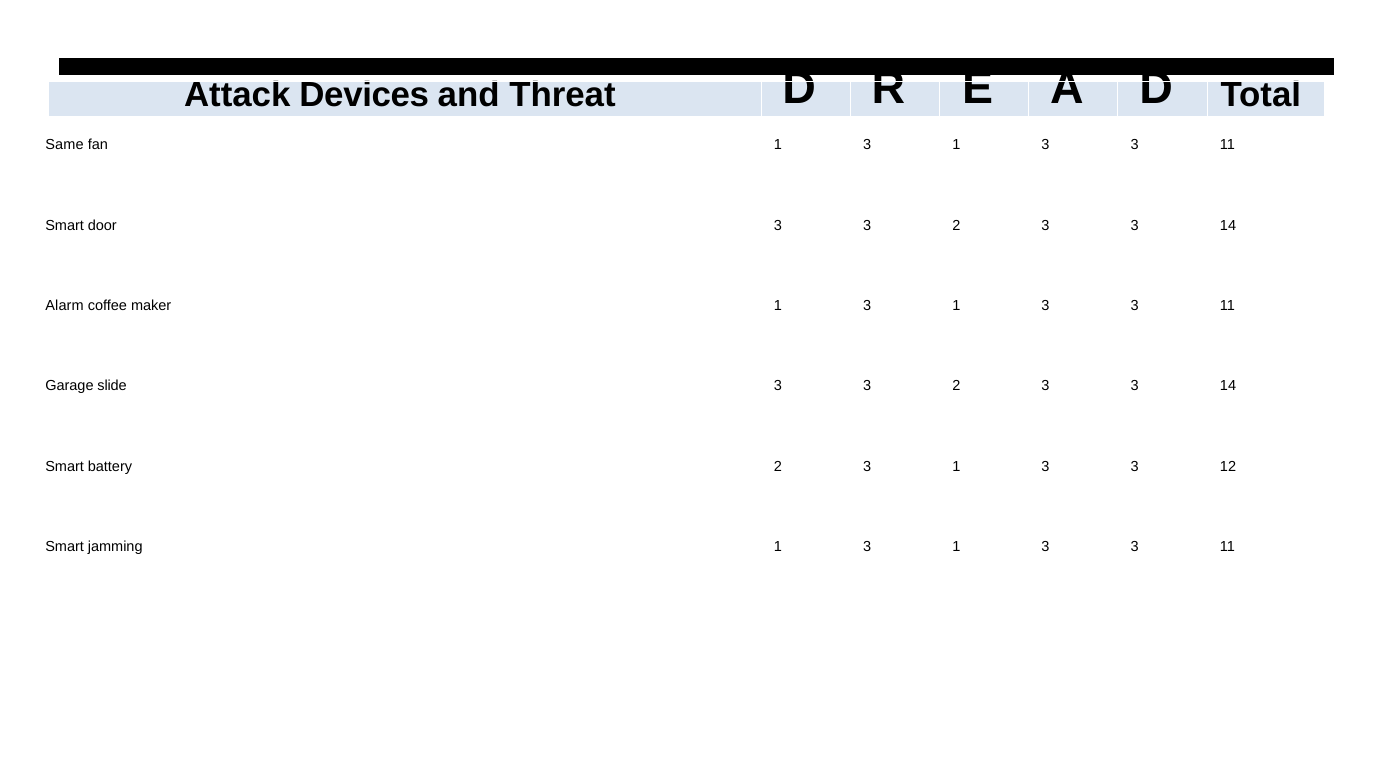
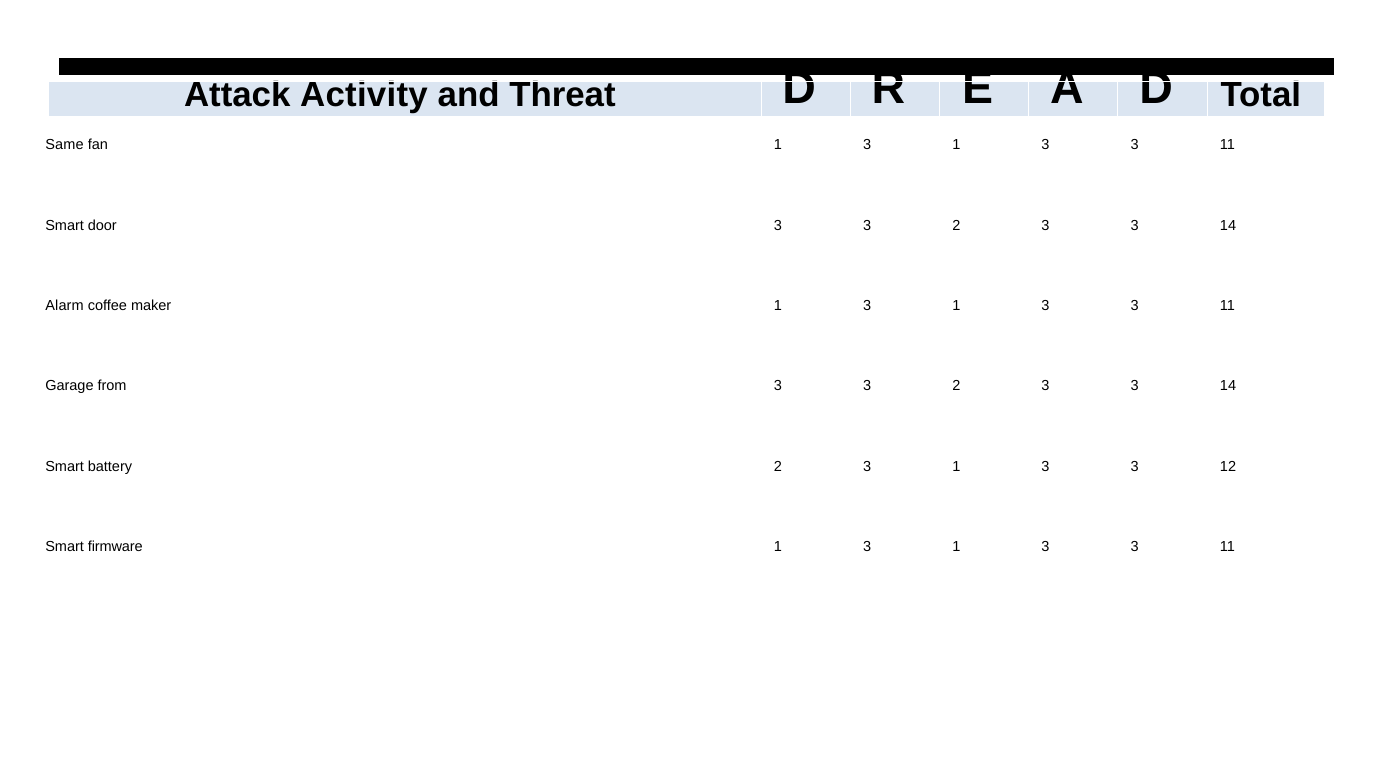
Devices: Devices -> Activity
slide: slide -> from
jamming: jamming -> firmware
